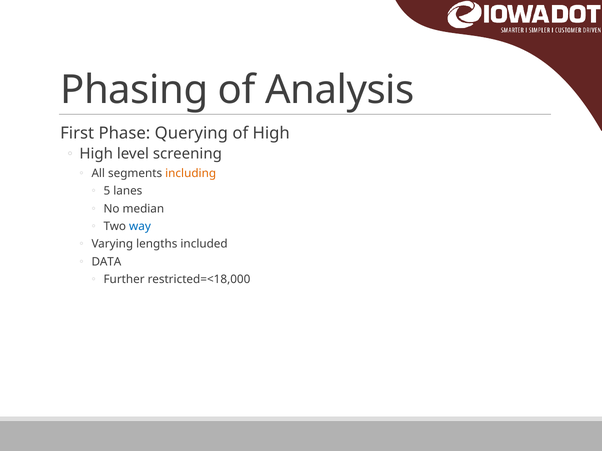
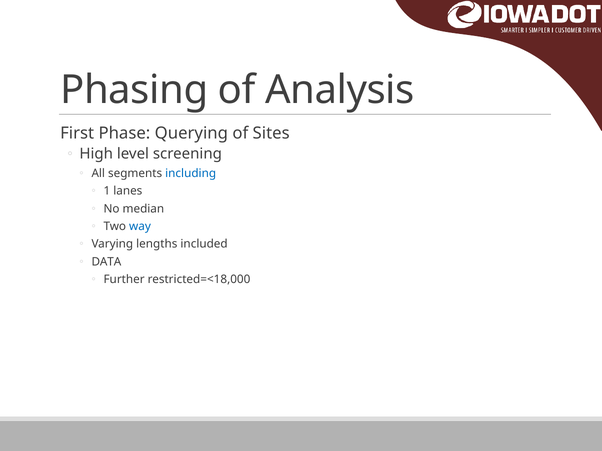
of High: High -> Sites
including colour: orange -> blue
5: 5 -> 1
